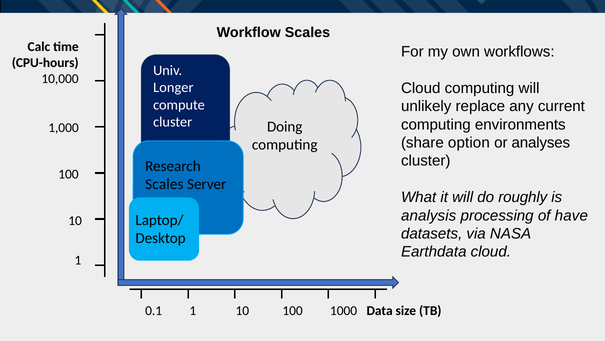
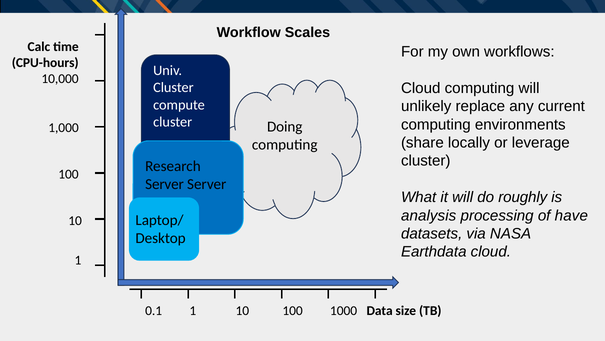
Longer at (173, 87): Longer -> Cluster
option: option -> locally
analyses: analyses -> leverage
Scales at (164, 184): Scales -> Server
